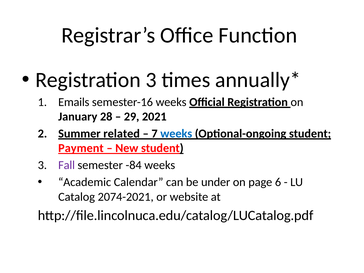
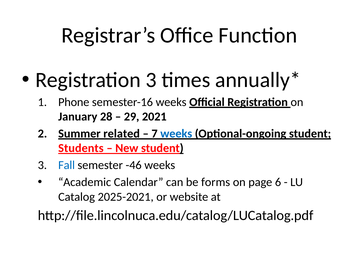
Emails: Emails -> Phone
Payment: Payment -> Students
Fall colour: purple -> blue
-84: -84 -> -46
under: under -> forms
2074-2021: 2074-2021 -> 2025-2021
